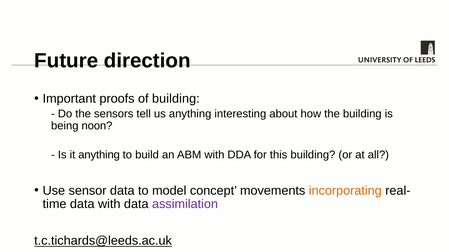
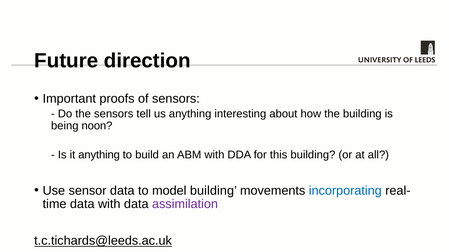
of building: building -> sensors
model concept: concept -> building
incorporating colour: orange -> blue
